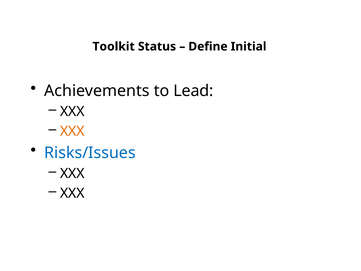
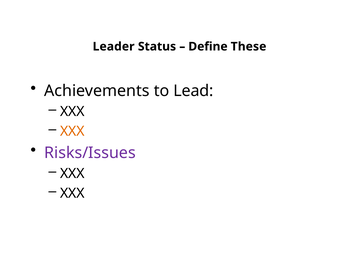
Toolkit: Toolkit -> Leader
Initial: Initial -> These
Risks/Issues colour: blue -> purple
